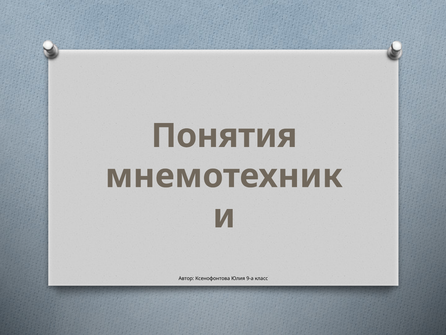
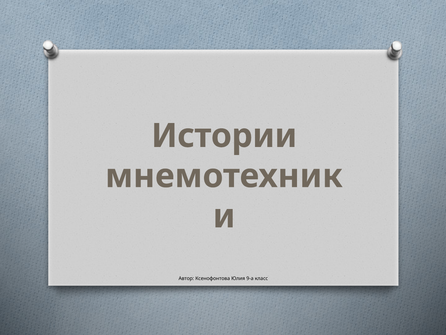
Понятия: Понятия -> Истории
